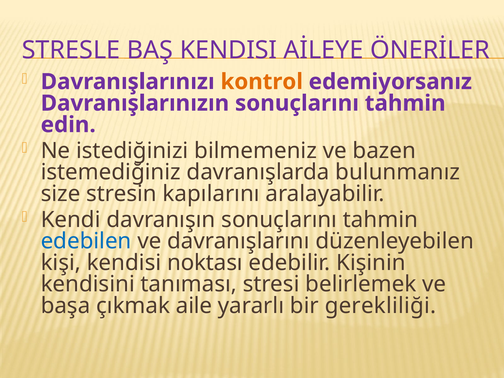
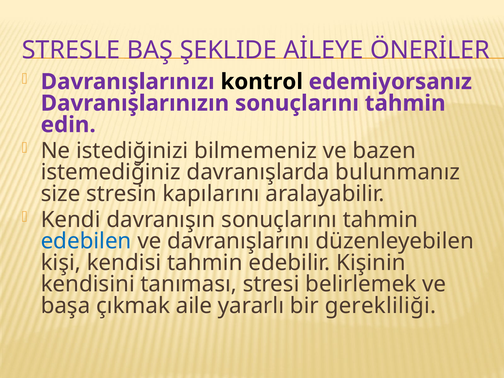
BAŞ KENDISI: KENDISI -> ŞEKLIDE
kontrol colour: orange -> black
kendisi noktası: noktası -> tahmin
